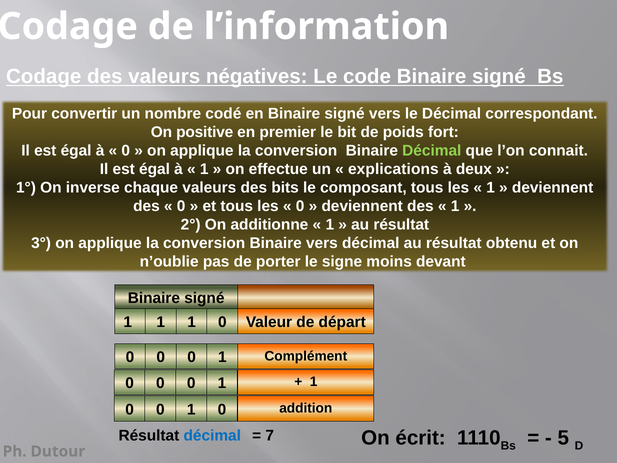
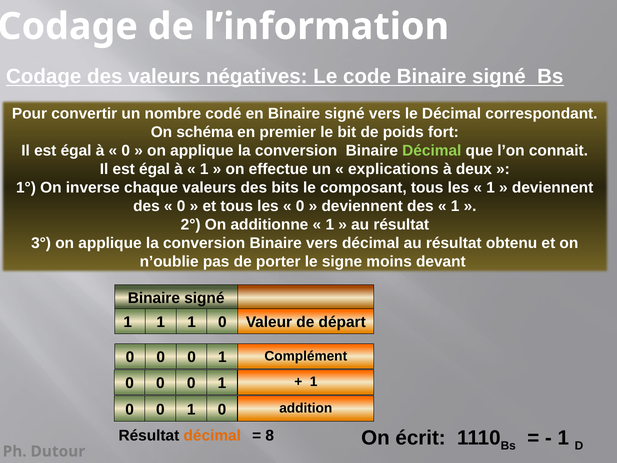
positive: positive -> schéma
5 at (563, 438): 5 -> 1
décimal at (212, 436) colour: blue -> orange
7: 7 -> 8
